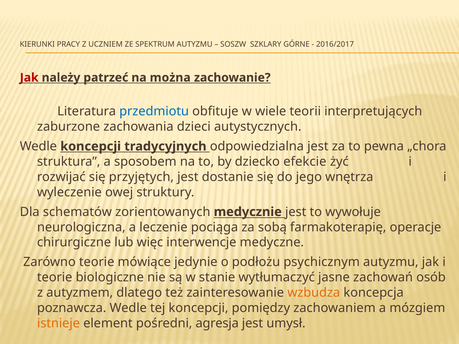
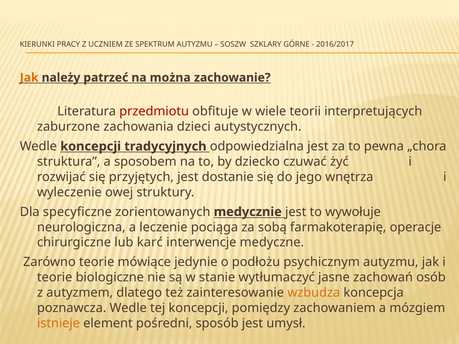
Jak at (29, 78) colour: red -> orange
przedmiotu colour: blue -> red
efekcie: efekcie -> czuwać
schematów: schematów -> specyficzne
więc: więc -> karć
agresja: agresja -> sposób
